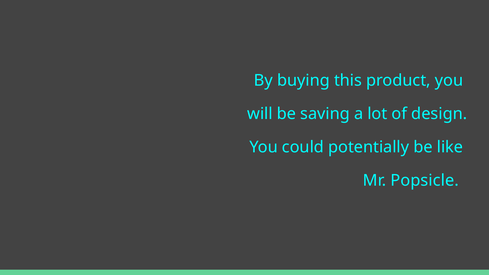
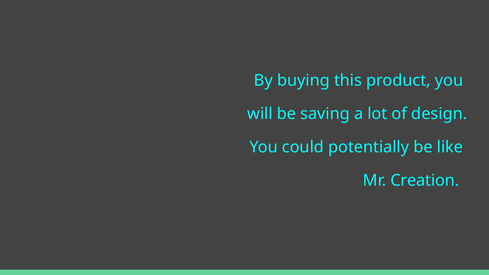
Popsicle: Popsicle -> Creation
